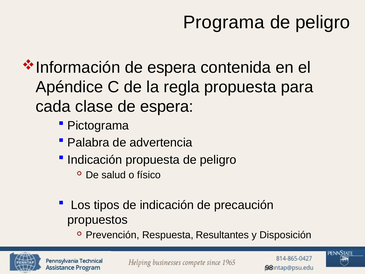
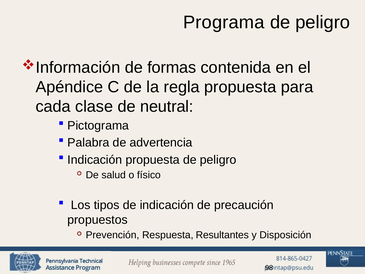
espera at (172, 67): espera -> formas
clase de espera: espera -> neutral
